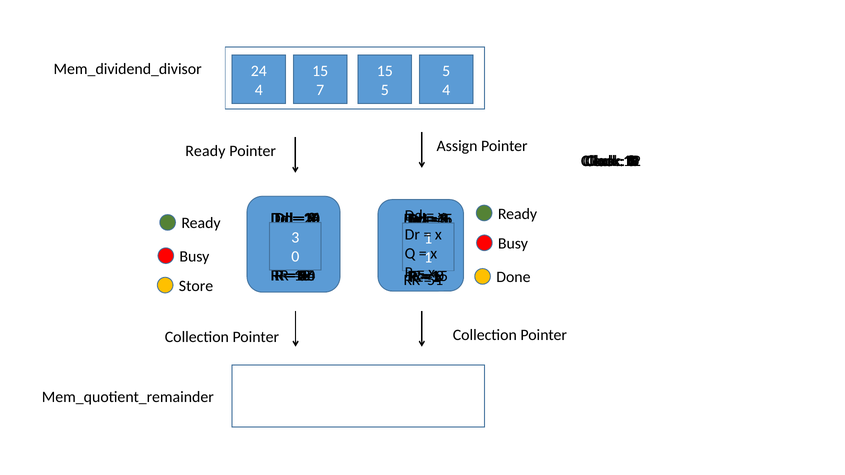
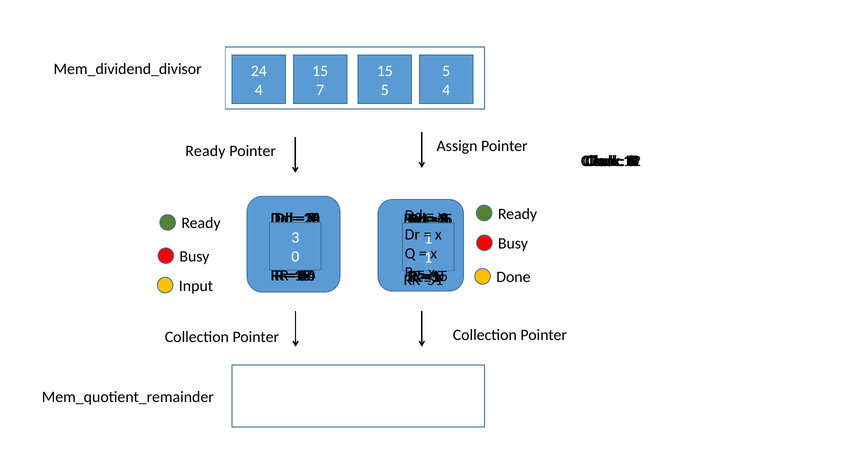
Store: Store -> Input
